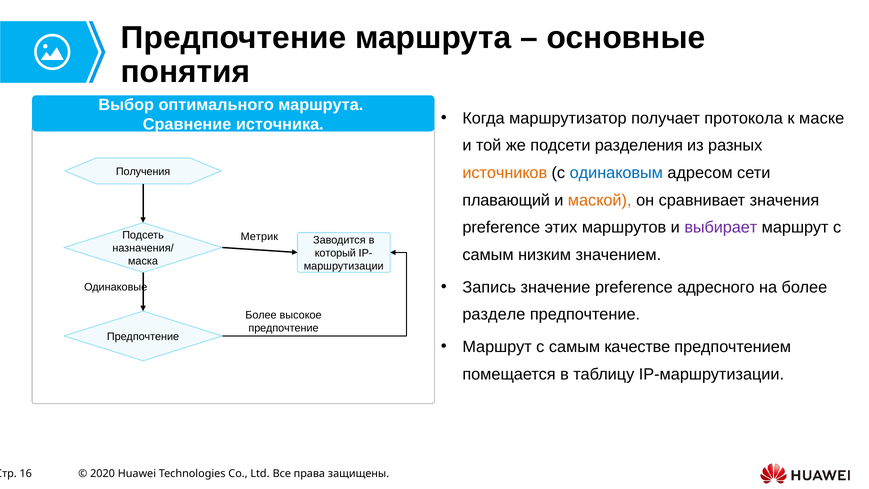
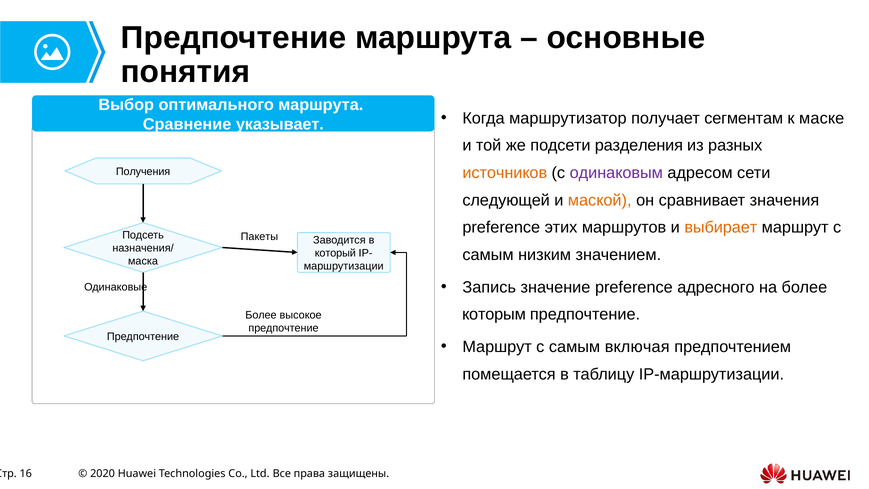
протокола: протокола -> сегментам
источника: источника -> указывает
одинаковым colour: blue -> purple
плавающий: плавающий -> следующей
выбирает colour: purple -> orange
Метрик: Метрик -> Пакеты
разделе: разделе -> которым
качестве: качестве -> включая
